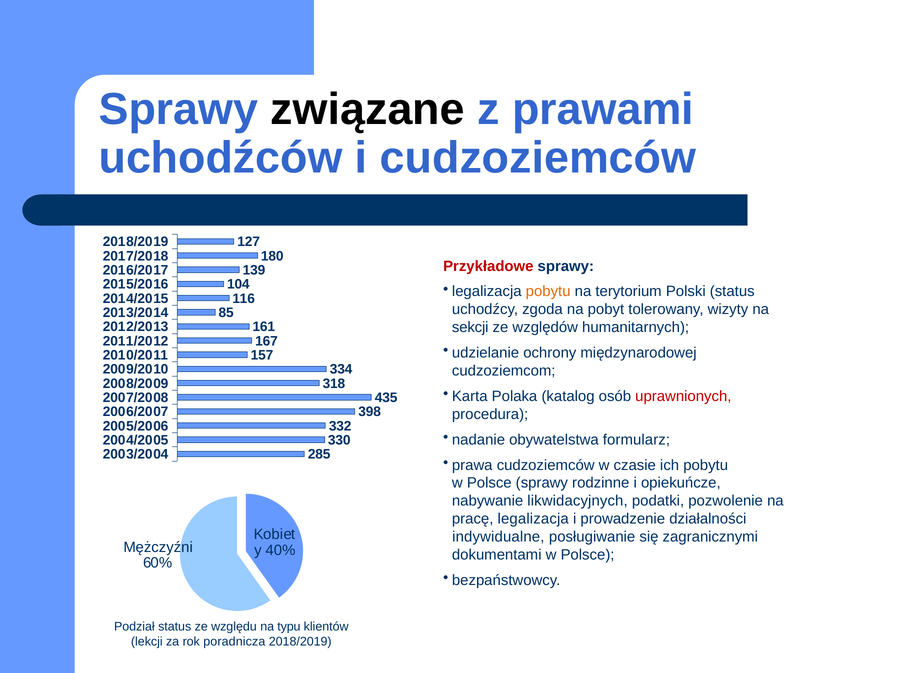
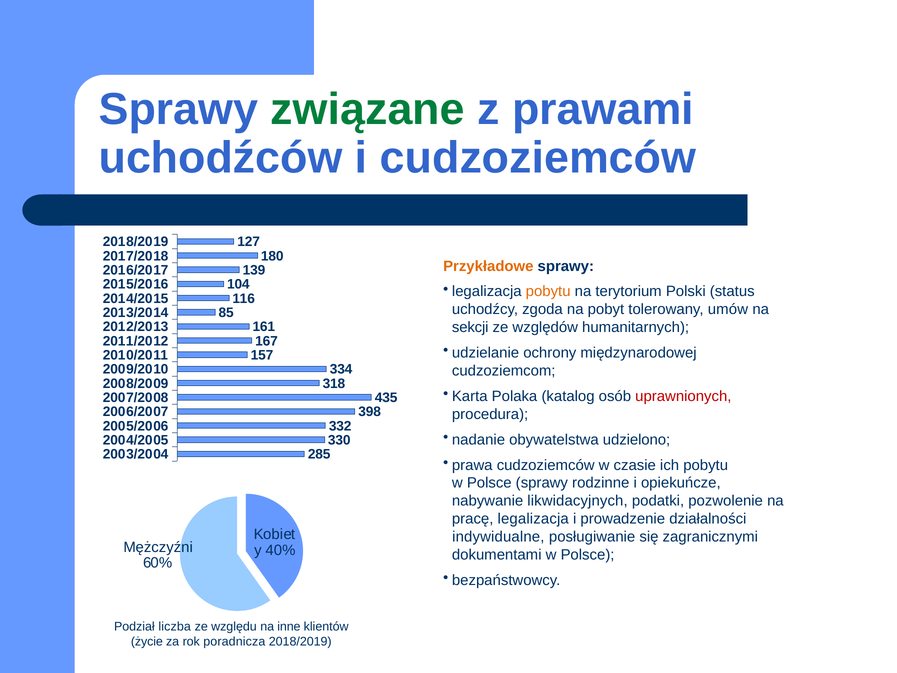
związane colour: black -> green
Przykładowe colour: red -> orange
wizyty: wizyty -> umów
formularz: formularz -> udzielono
Podział status: status -> liczba
typu: typu -> inne
lekcji: lekcji -> życie
